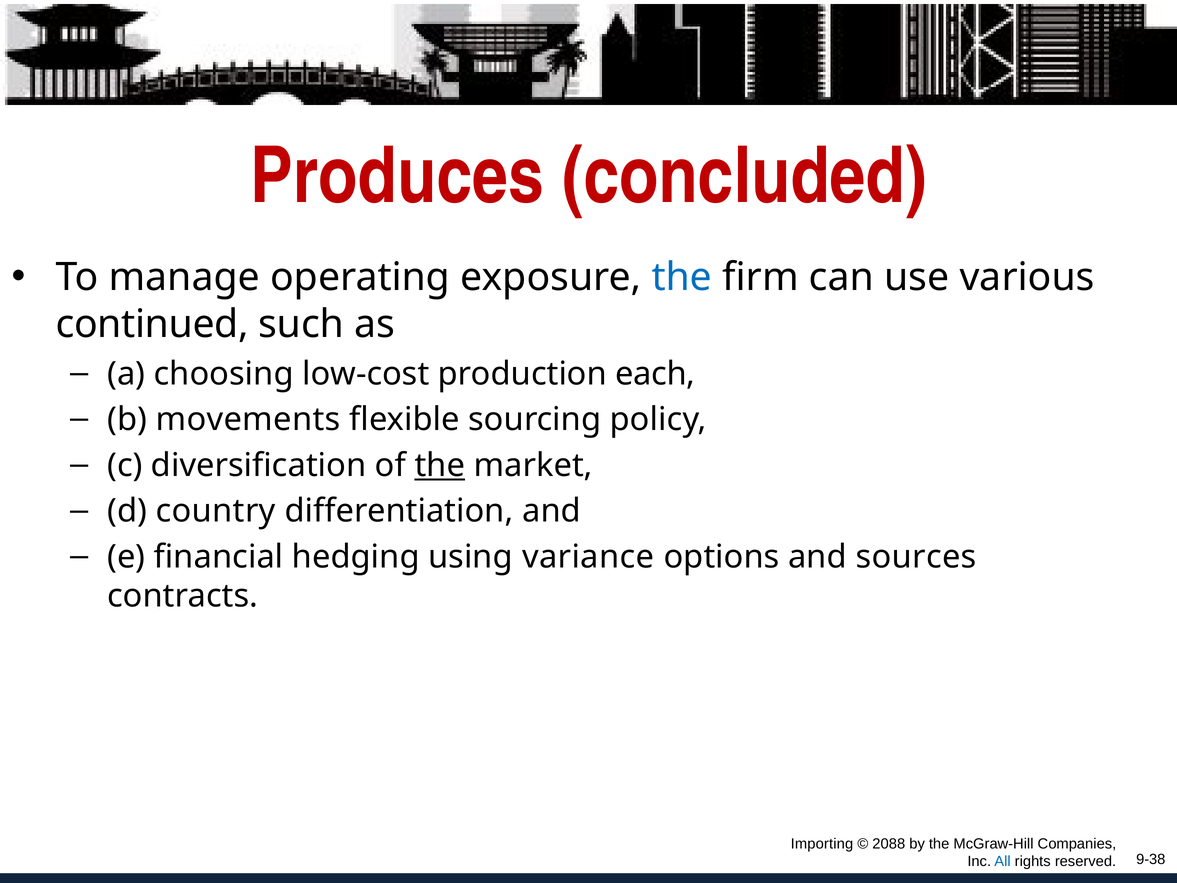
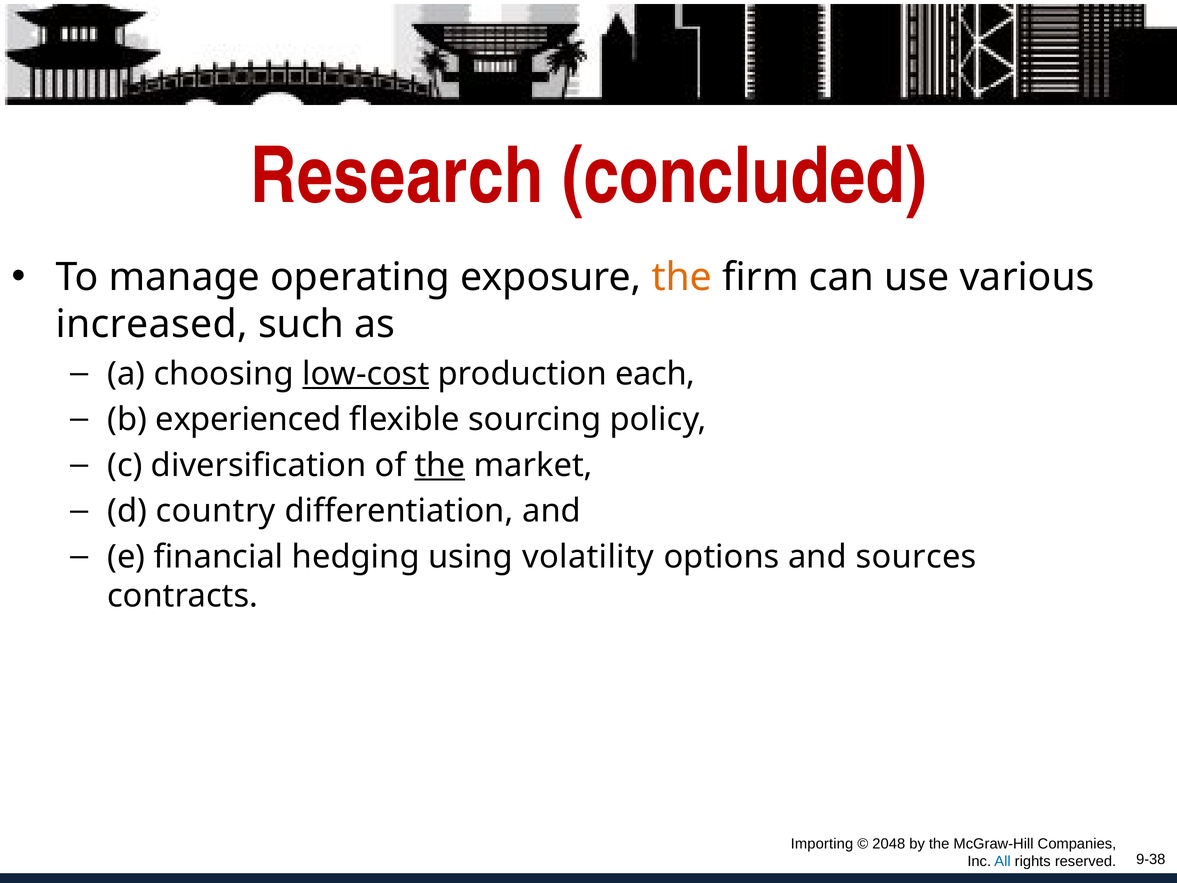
Produces: Produces -> Research
the at (682, 277) colour: blue -> orange
continued: continued -> increased
low-cost underline: none -> present
movements: movements -> experienced
variance: variance -> volatility
2088: 2088 -> 2048
